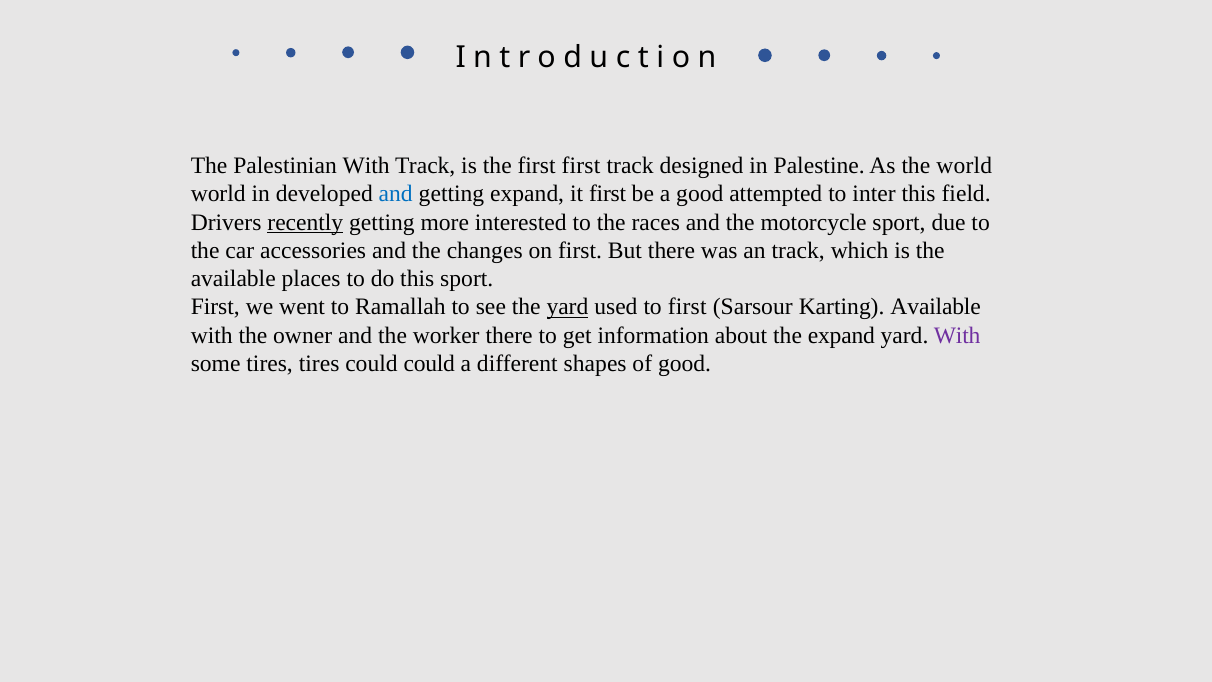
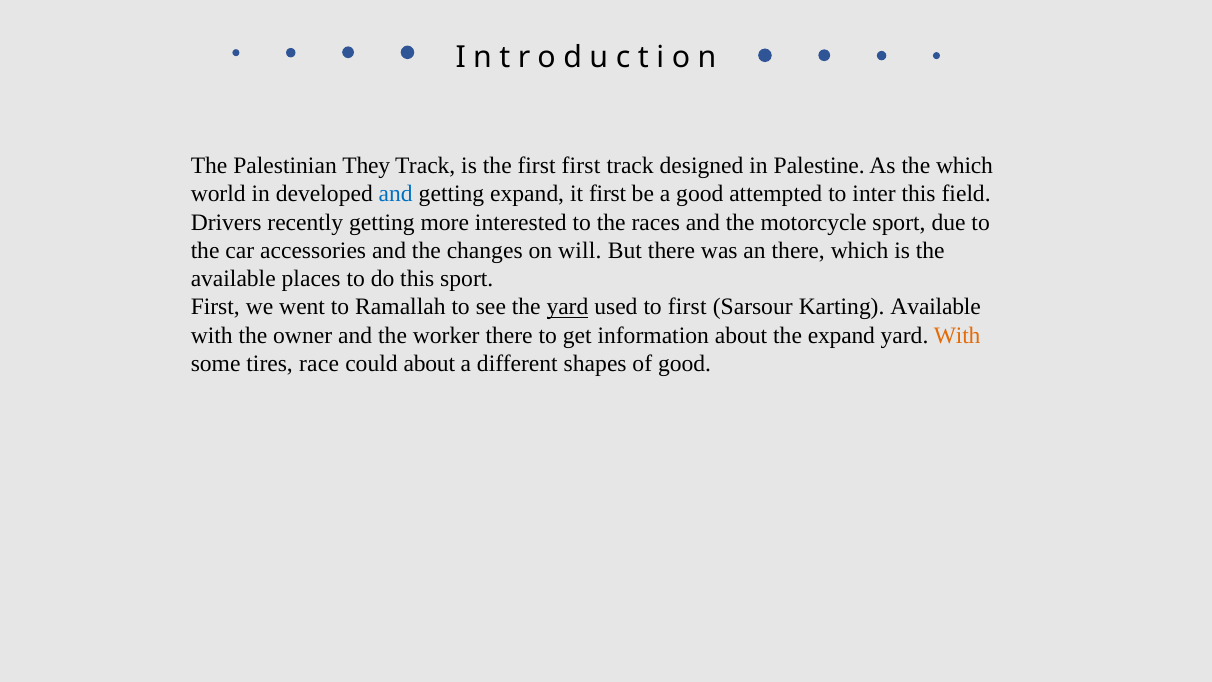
Palestinian With: With -> They
the world: world -> which
recently underline: present -> none
on first: first -> will
an track: track -> there
With at (957, 335) colour: purple -> orange
tires tires: tires -> race
could could: could -> about
